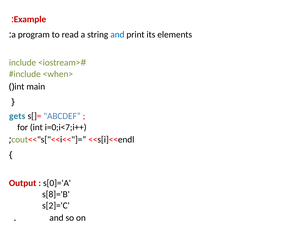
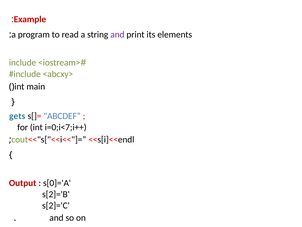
and at (117, 35) colour: blue -> purple
<when>: <when> -> <abcxy>
s[8]='B: s[8]='B -> s[2]='B
